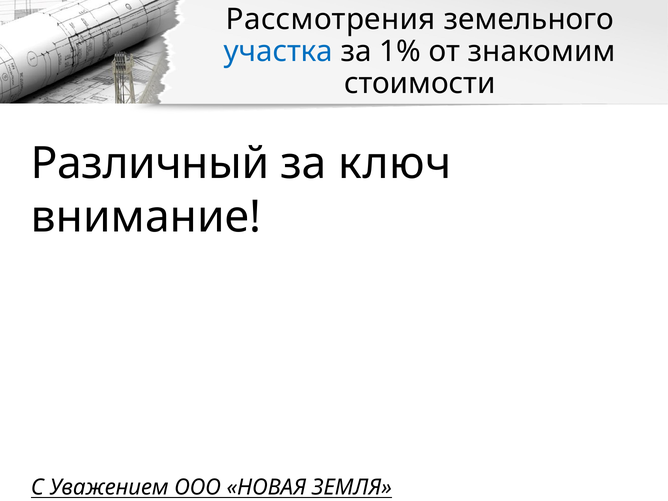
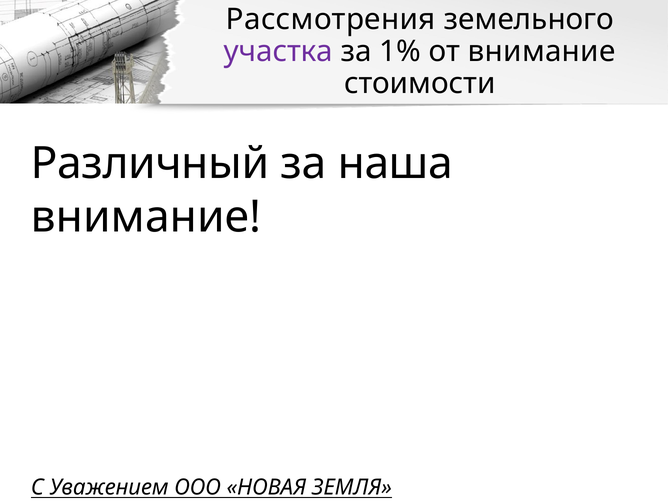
участка colour: blue -> purple
от знакомим: знакомим -> внимание
ключ: ключ -> наша
